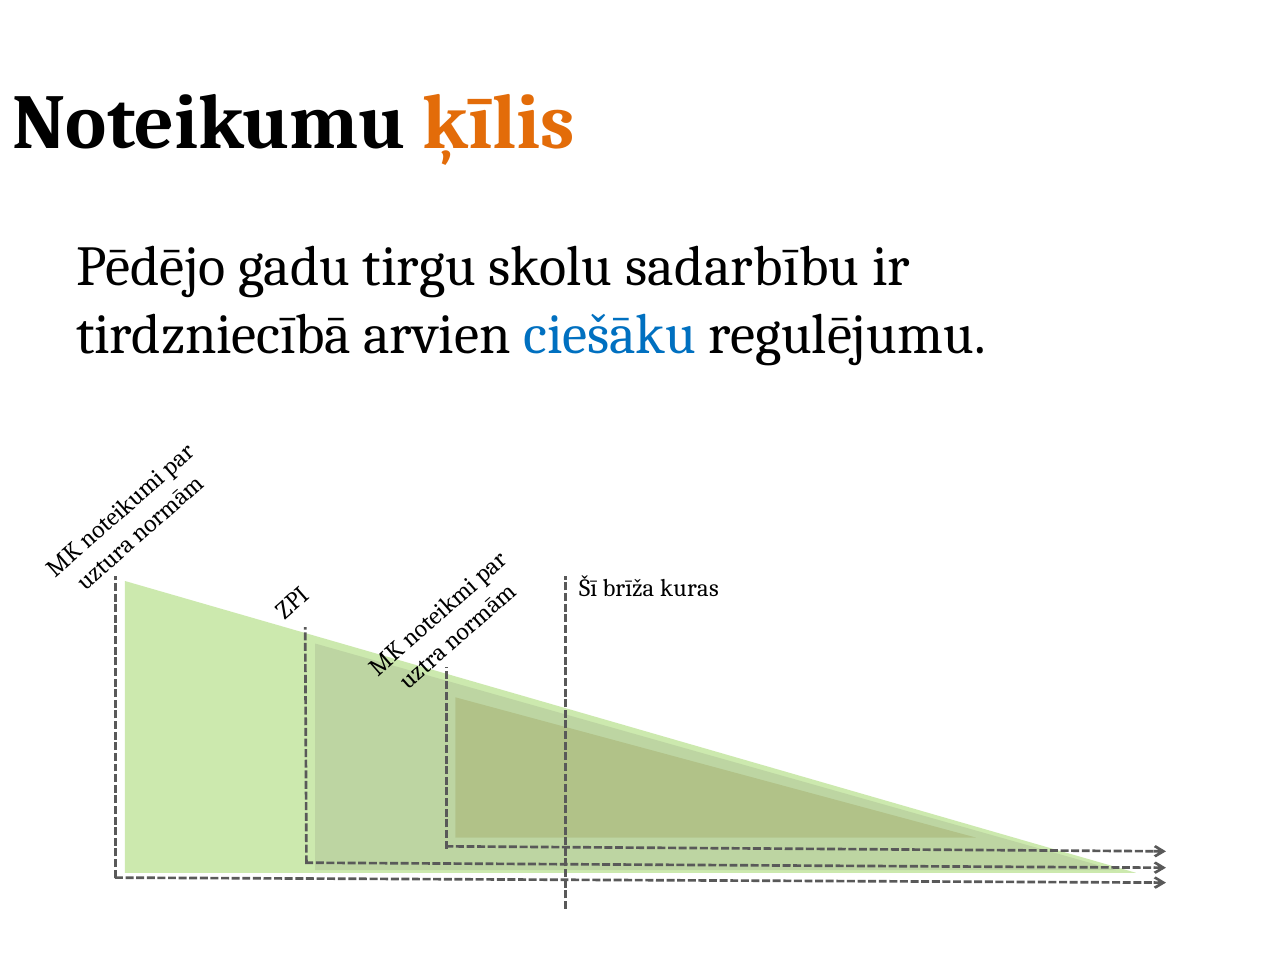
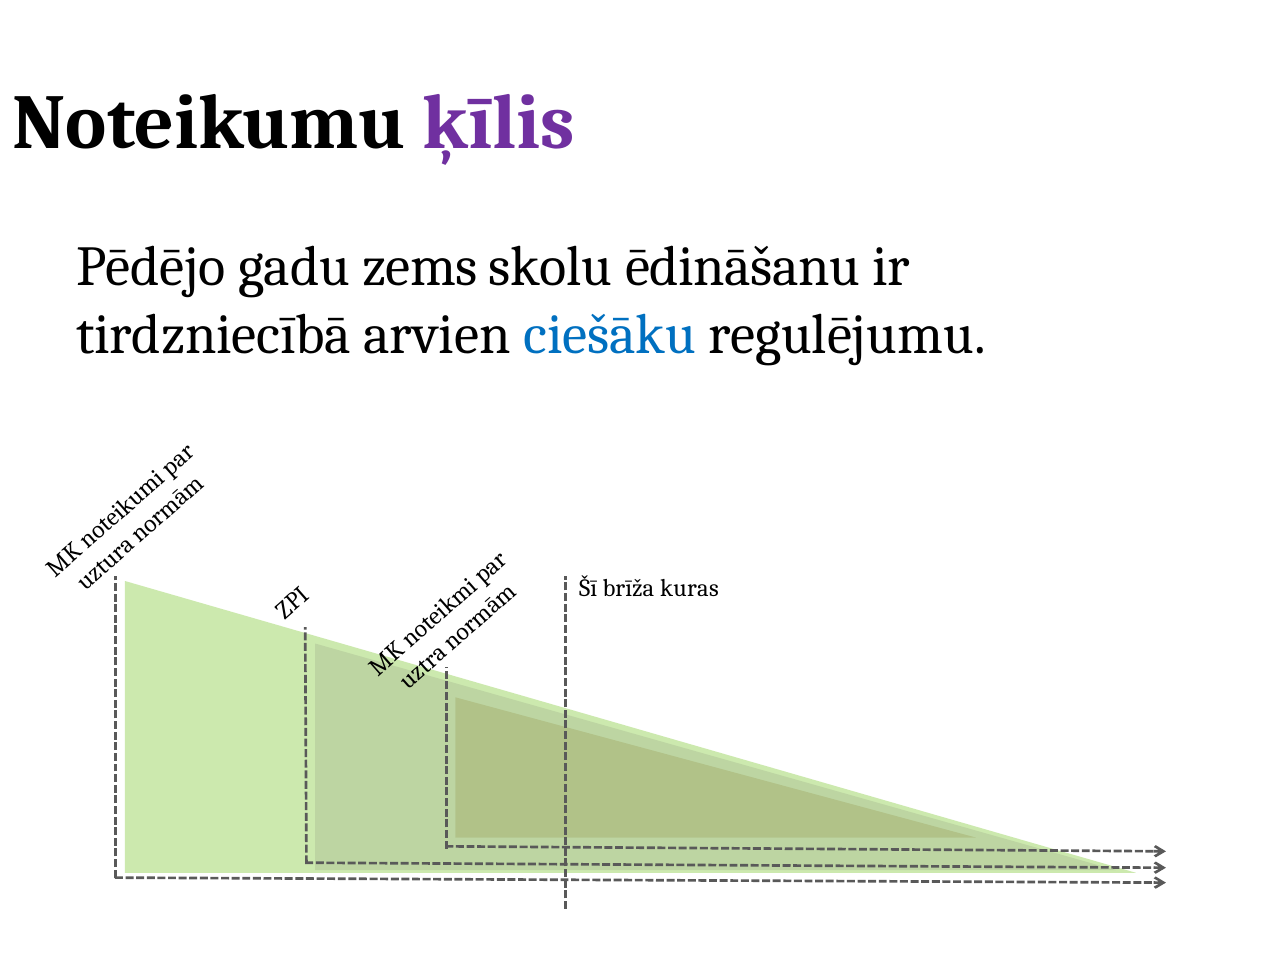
ķīlis colour: orange -> purple
tirgu: tirgu -> zems
sadarbību: sadarbību -> ēdināšanu
